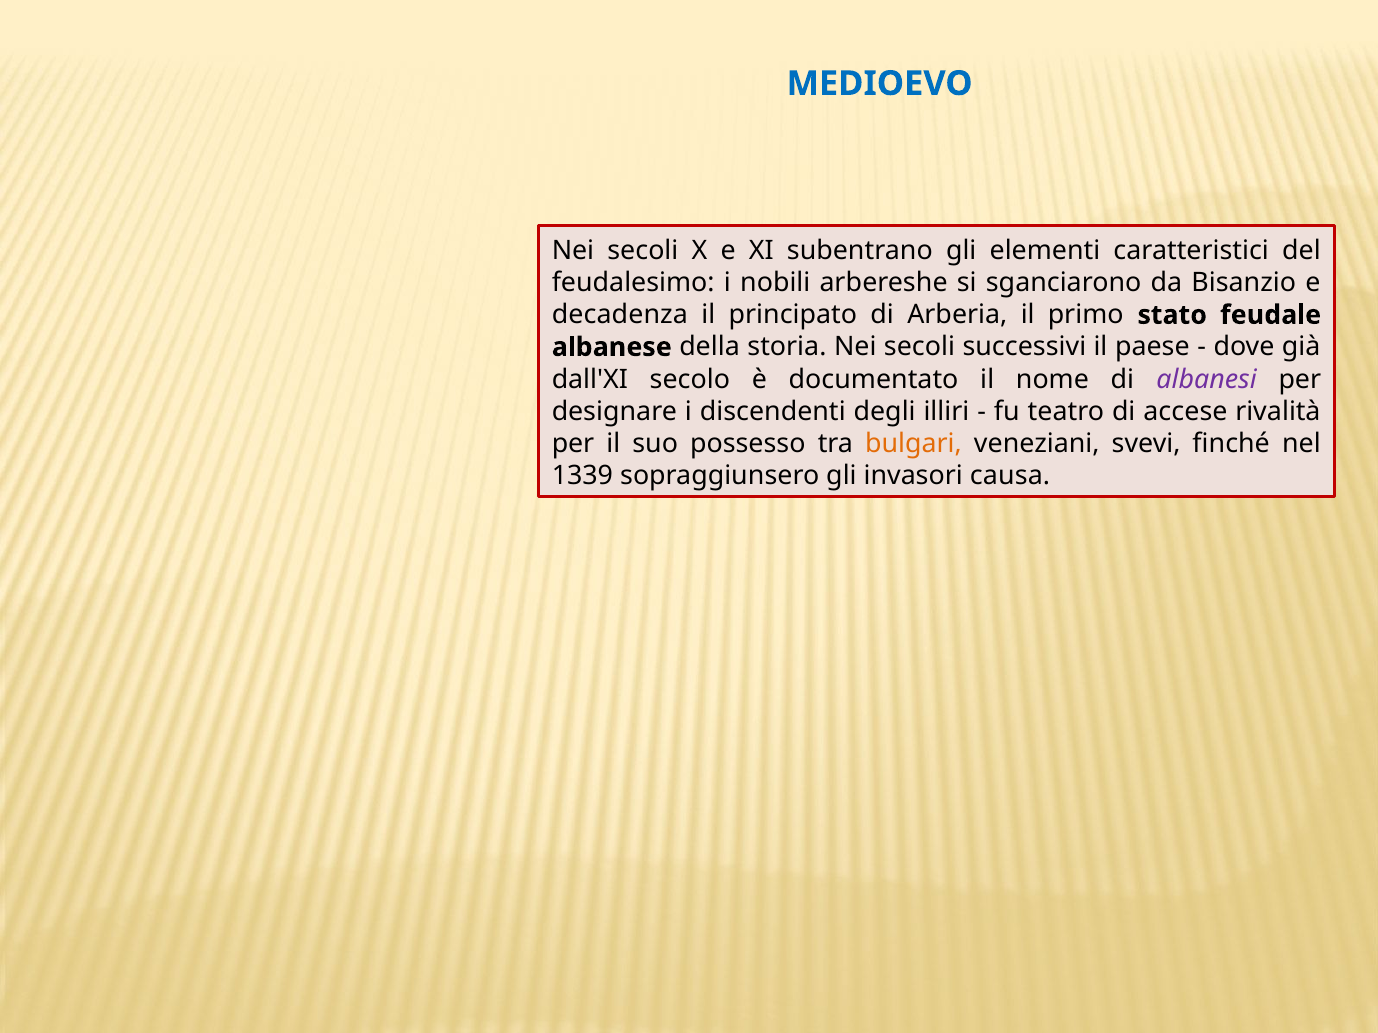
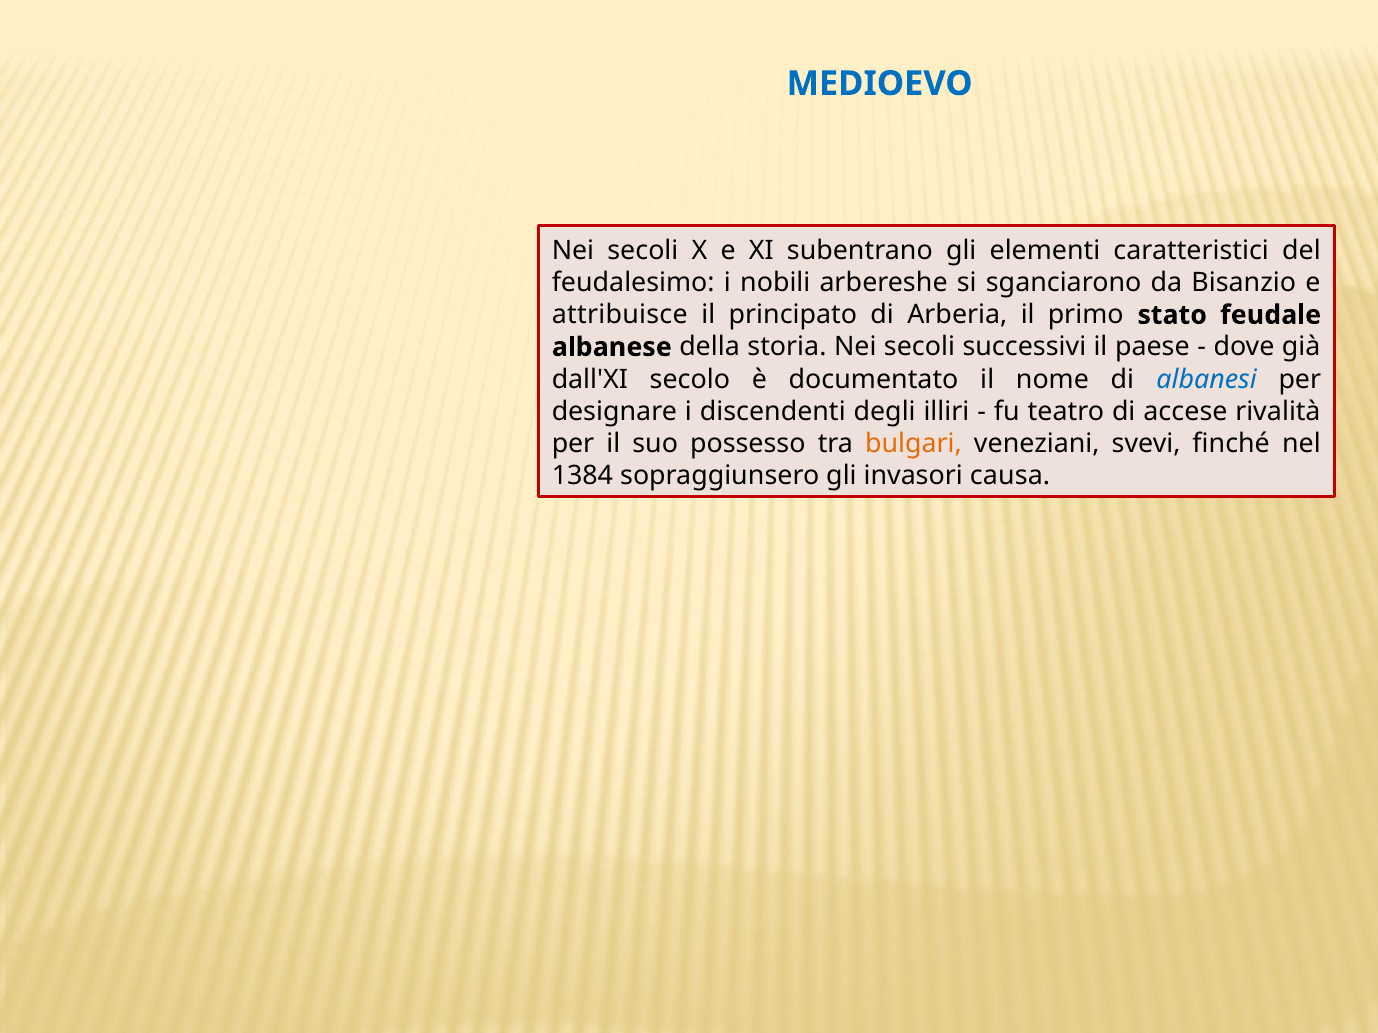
decadenza: decadenza -> attribuisce
albanesi colour: purple -> blue
1339: 1339 -> 1384
